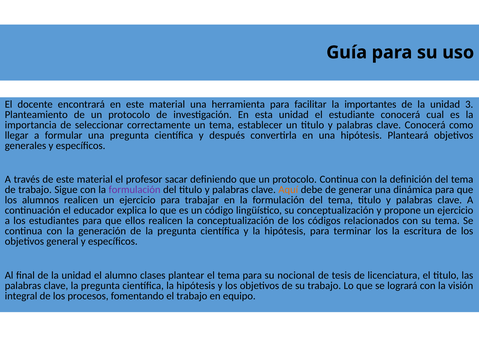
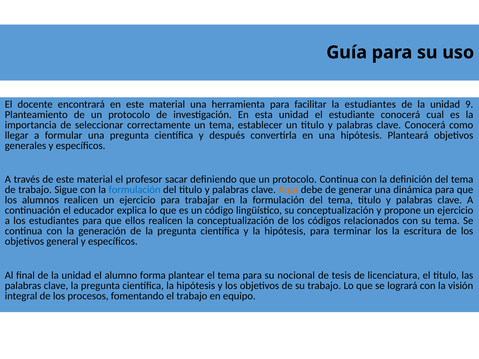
la importantes: importantes -> estudiantes
3: 3 -> 9
formulación at (135, 190) colour: purple -> blue
clases: clases -> forma
